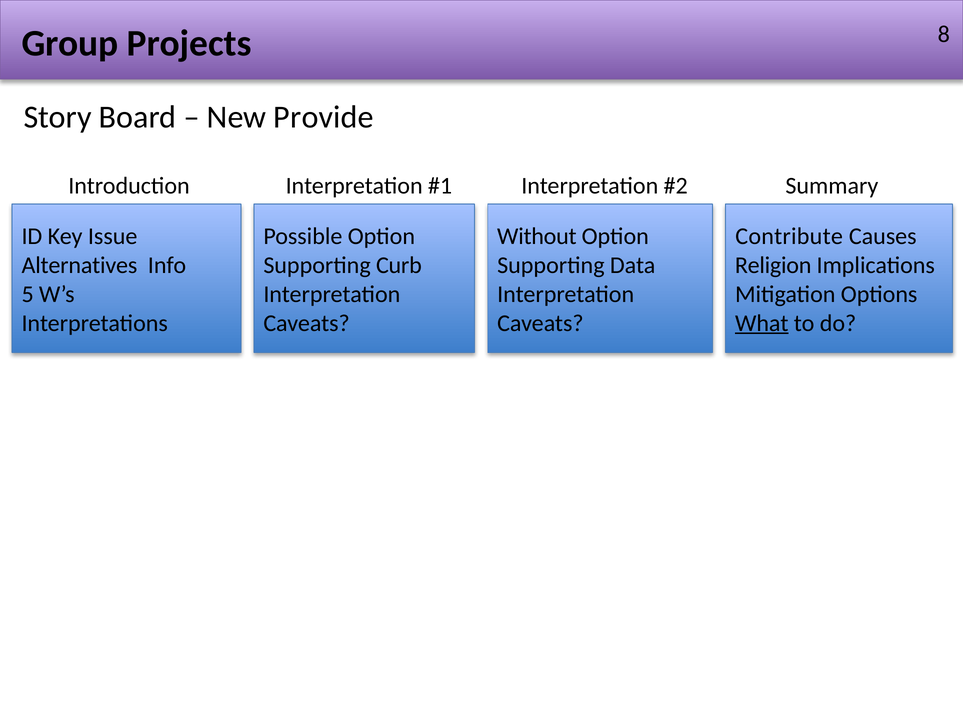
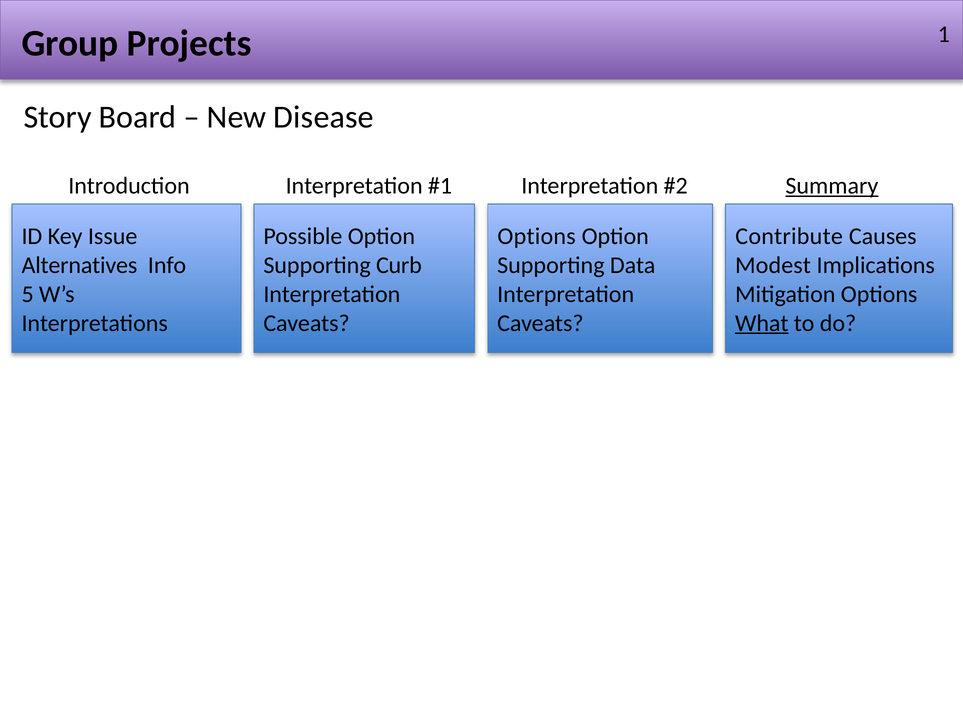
8: 8 -> 1
Provide: Provide -> Disease
Summary underline: none -> present
Without at (537, 237): Without -> Options
Religion: Religion -> Modest
